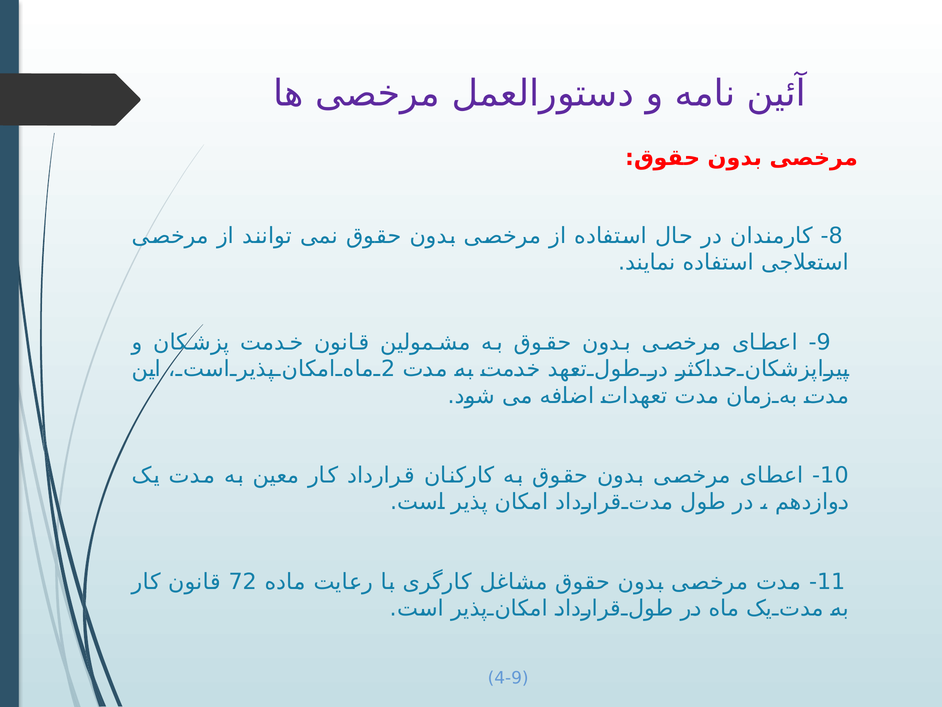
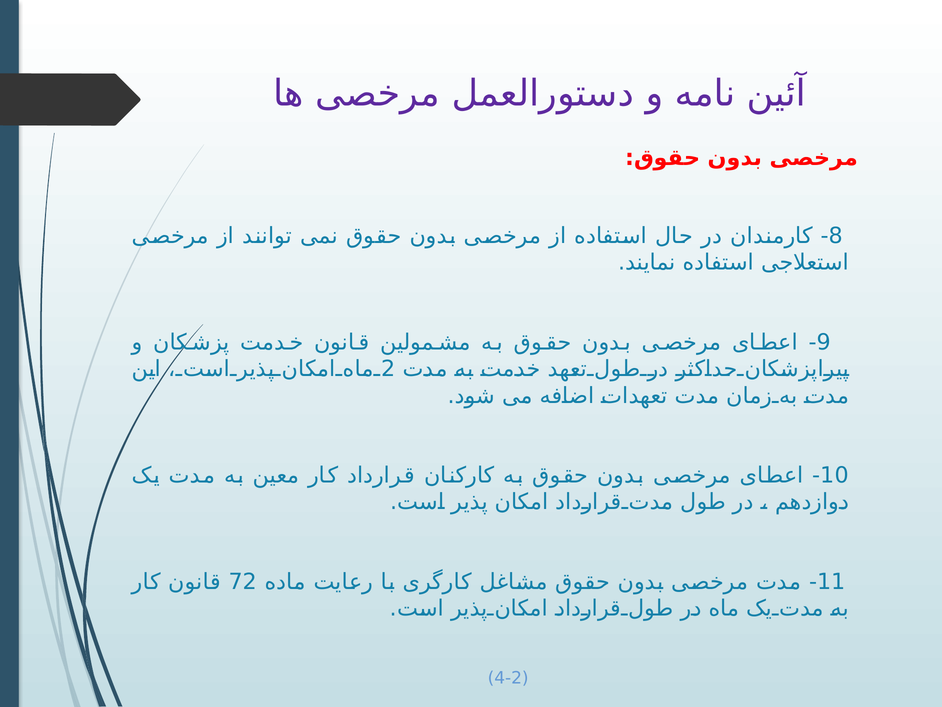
4-9: 4-9 -> 4-2
